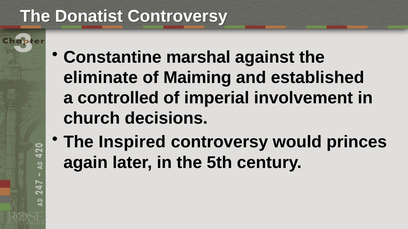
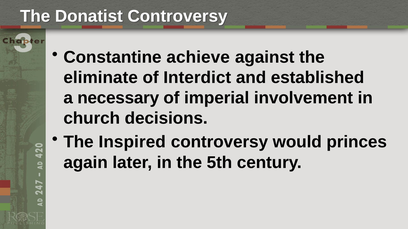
marshal: marshal -> achieve
Maiming: Maiming -> Interdict
controlled: controlled -> necessary
